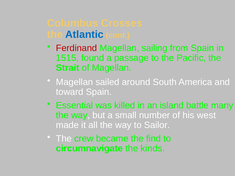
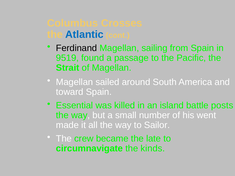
Ferdinand colour: red -> black
1515: 1515 -> 9519
many: many -> posts
west: west -> went
find: find -> late
